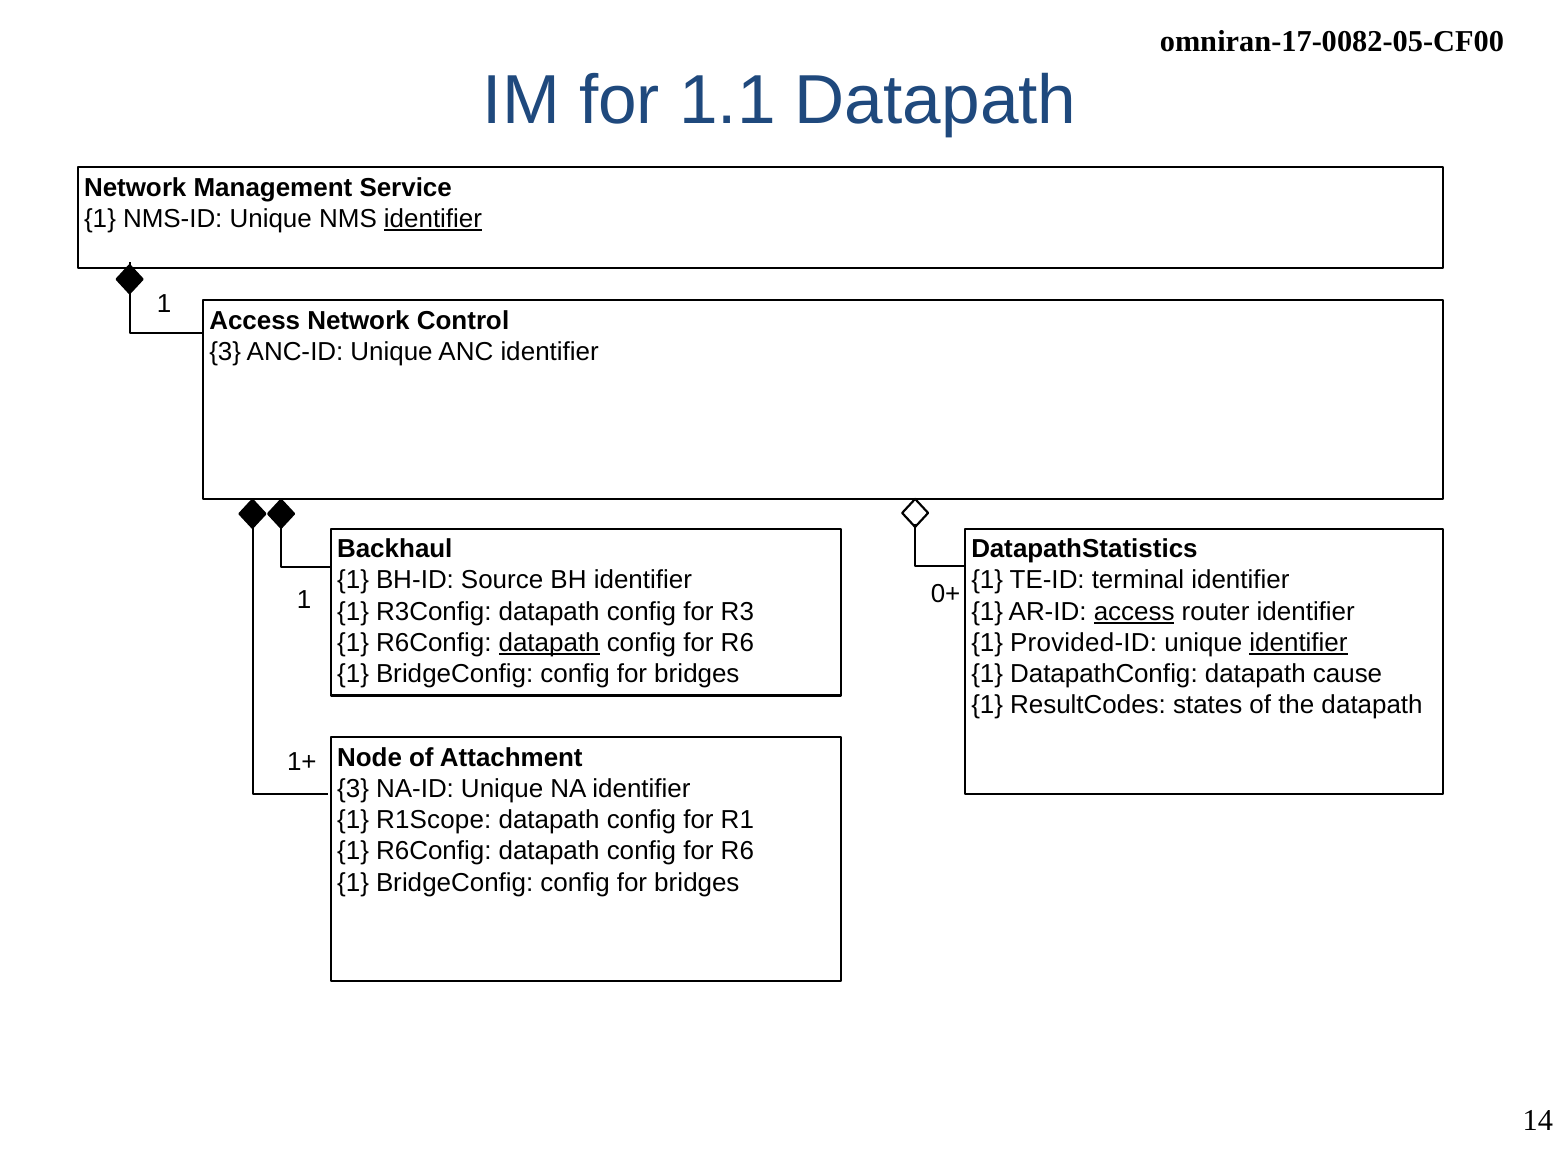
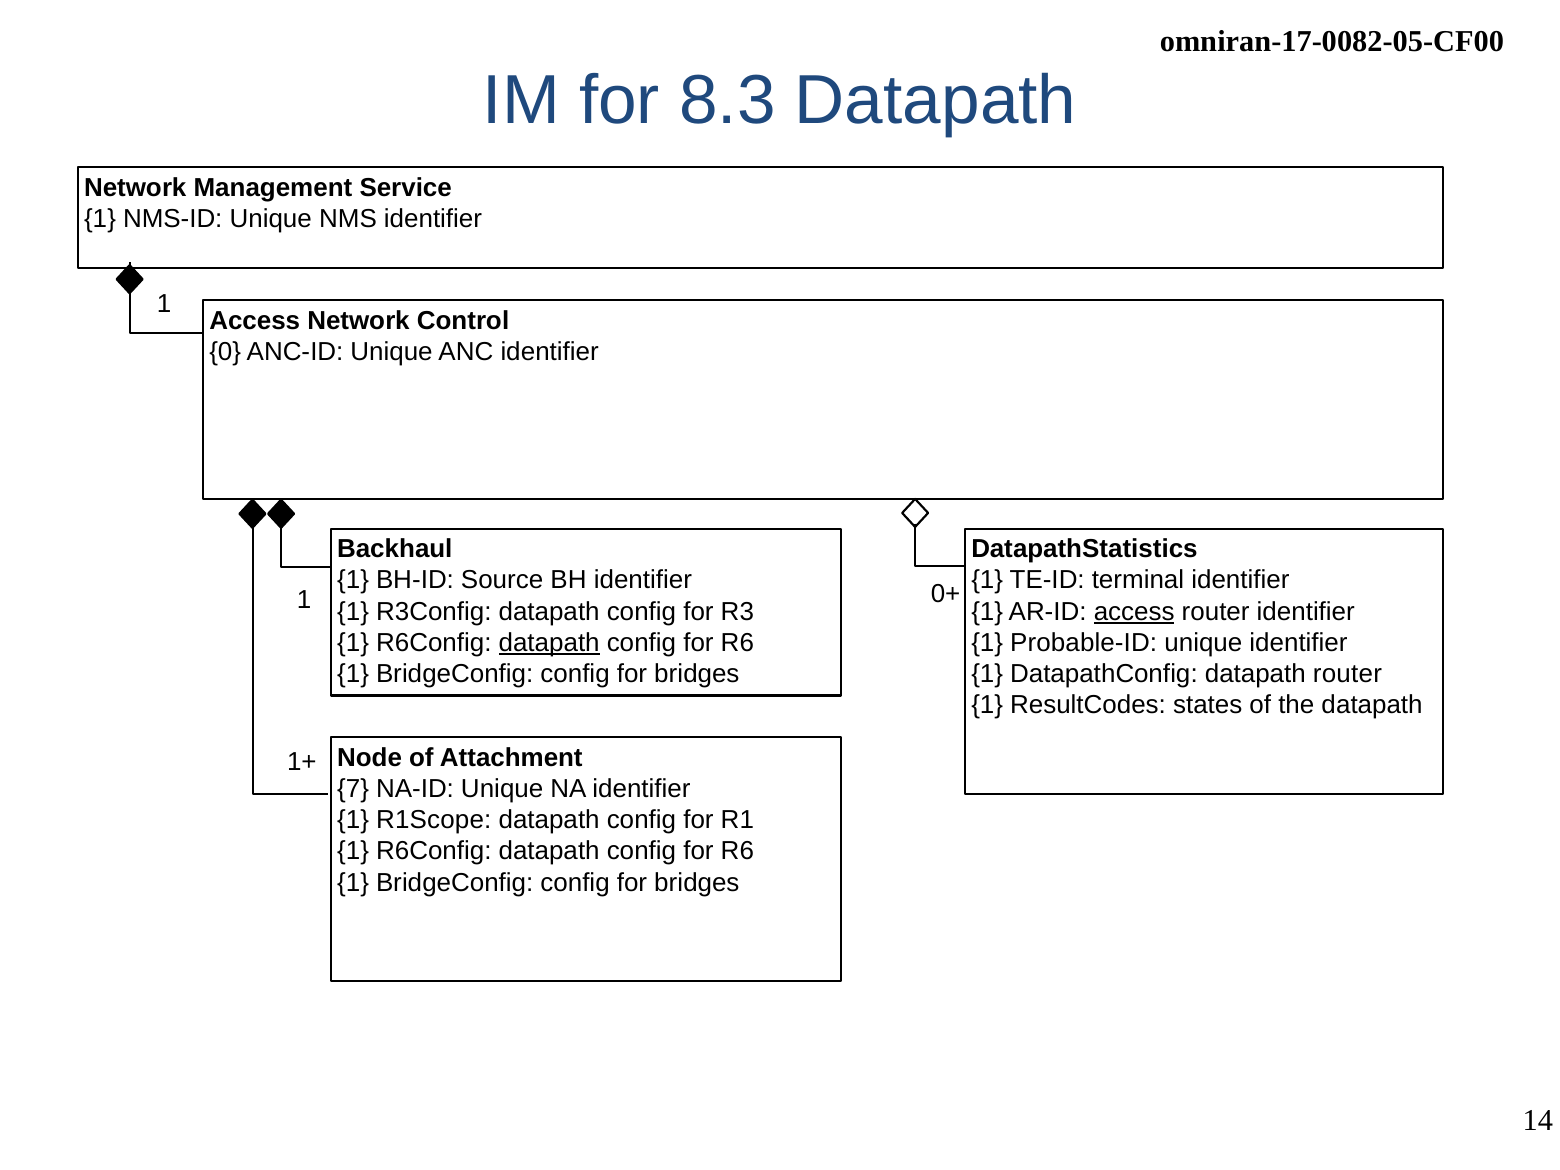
1.1: 1.1 -> 8.3
identifier at (433, 219) underline: present -> none
3 at (225, 352): 3 -> 0
Provided-ID: Provided-ID -> Probable-ID
identifier at (1298, 643) underline: present -> none
datapath cause: cause -> router
3 at (353, 789): 3 -> 7
